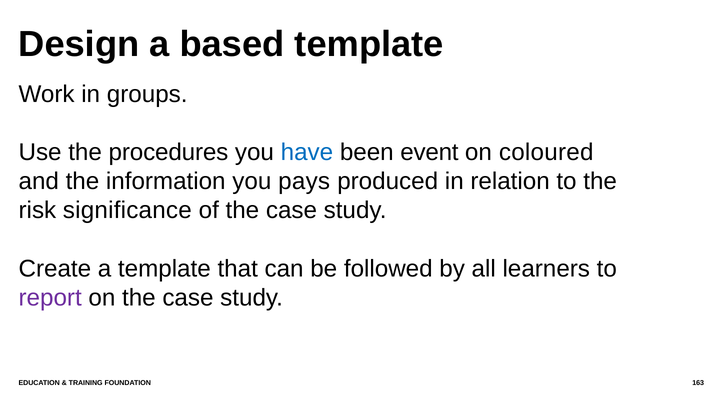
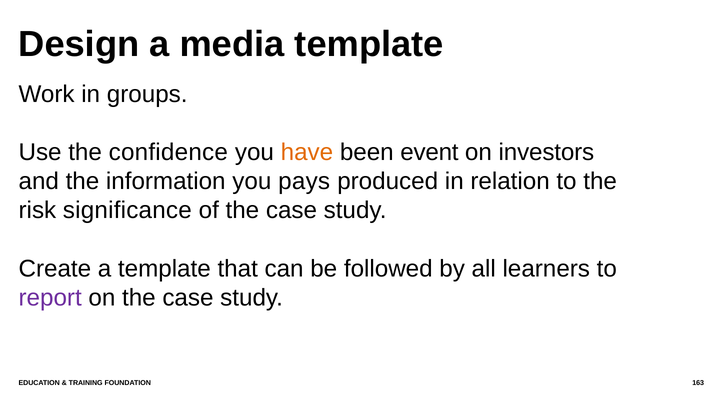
based: based -> media
procedures: procedures -> confidence
have colour: blue -> orange
coloured: coloured -> investors
